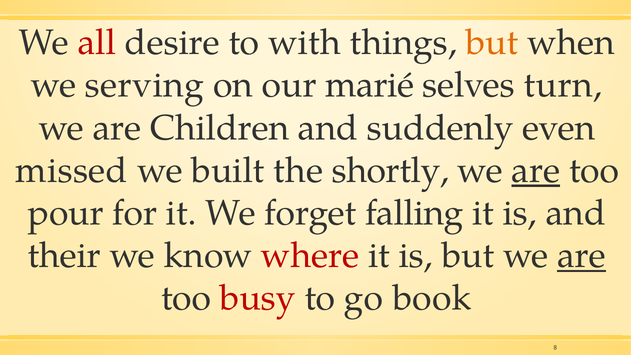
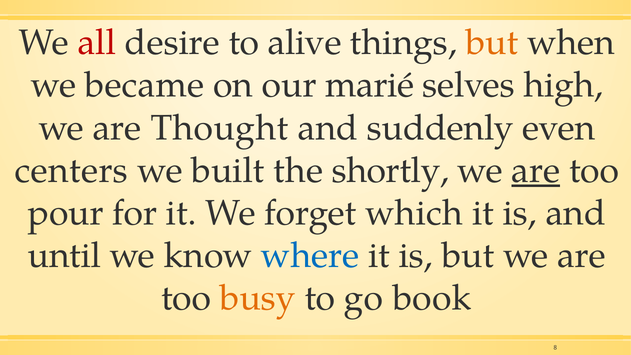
with: with -> alive
serving: serving -> became
turn: turn -> high
Children: Children -> Thought
missed: missed -> centers
falling: falling -> which
their: their -> until
where colour: red -> blue
are at (581, 256) underline: present -> none
busy colour: red -> orange
